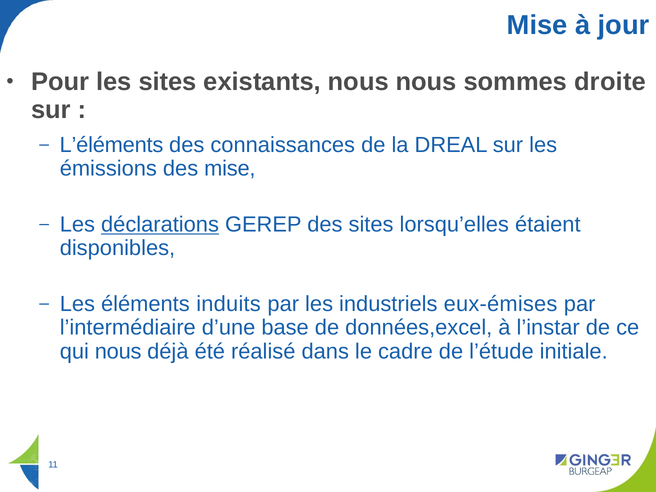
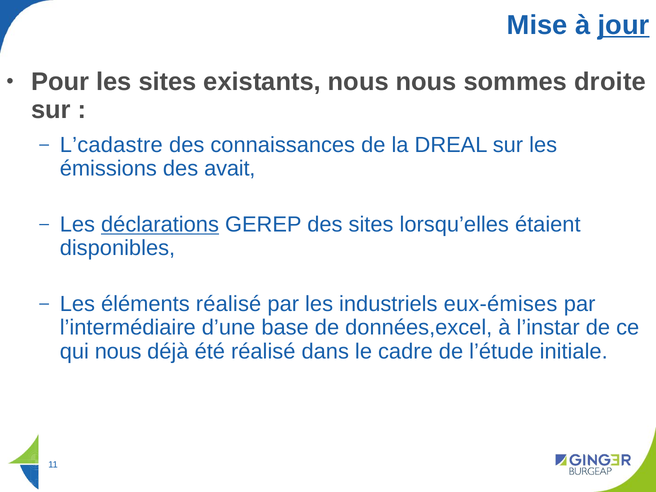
jour underline: none -> present
L’éléments: L’éléments -> L’cadastre
des mise: mise -> avait
éléments induits: induits -> réalisé
